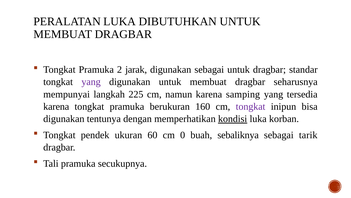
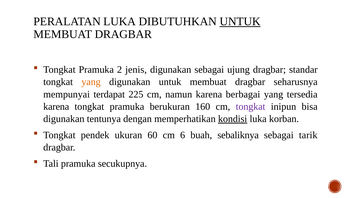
UNTUK at (240, 22) underline: none -> present
jarak: jarak -> jenis
sebagai untuk: untuk -> ujung
yang at (91, 82) colour: purple -> orange
langkah: langkah -> terdapat
samping: samping -> berbagai
0: 0 -> 6
